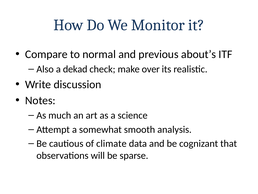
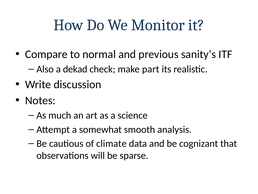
about’s: about’s -> sanity’s
over: over -> part
